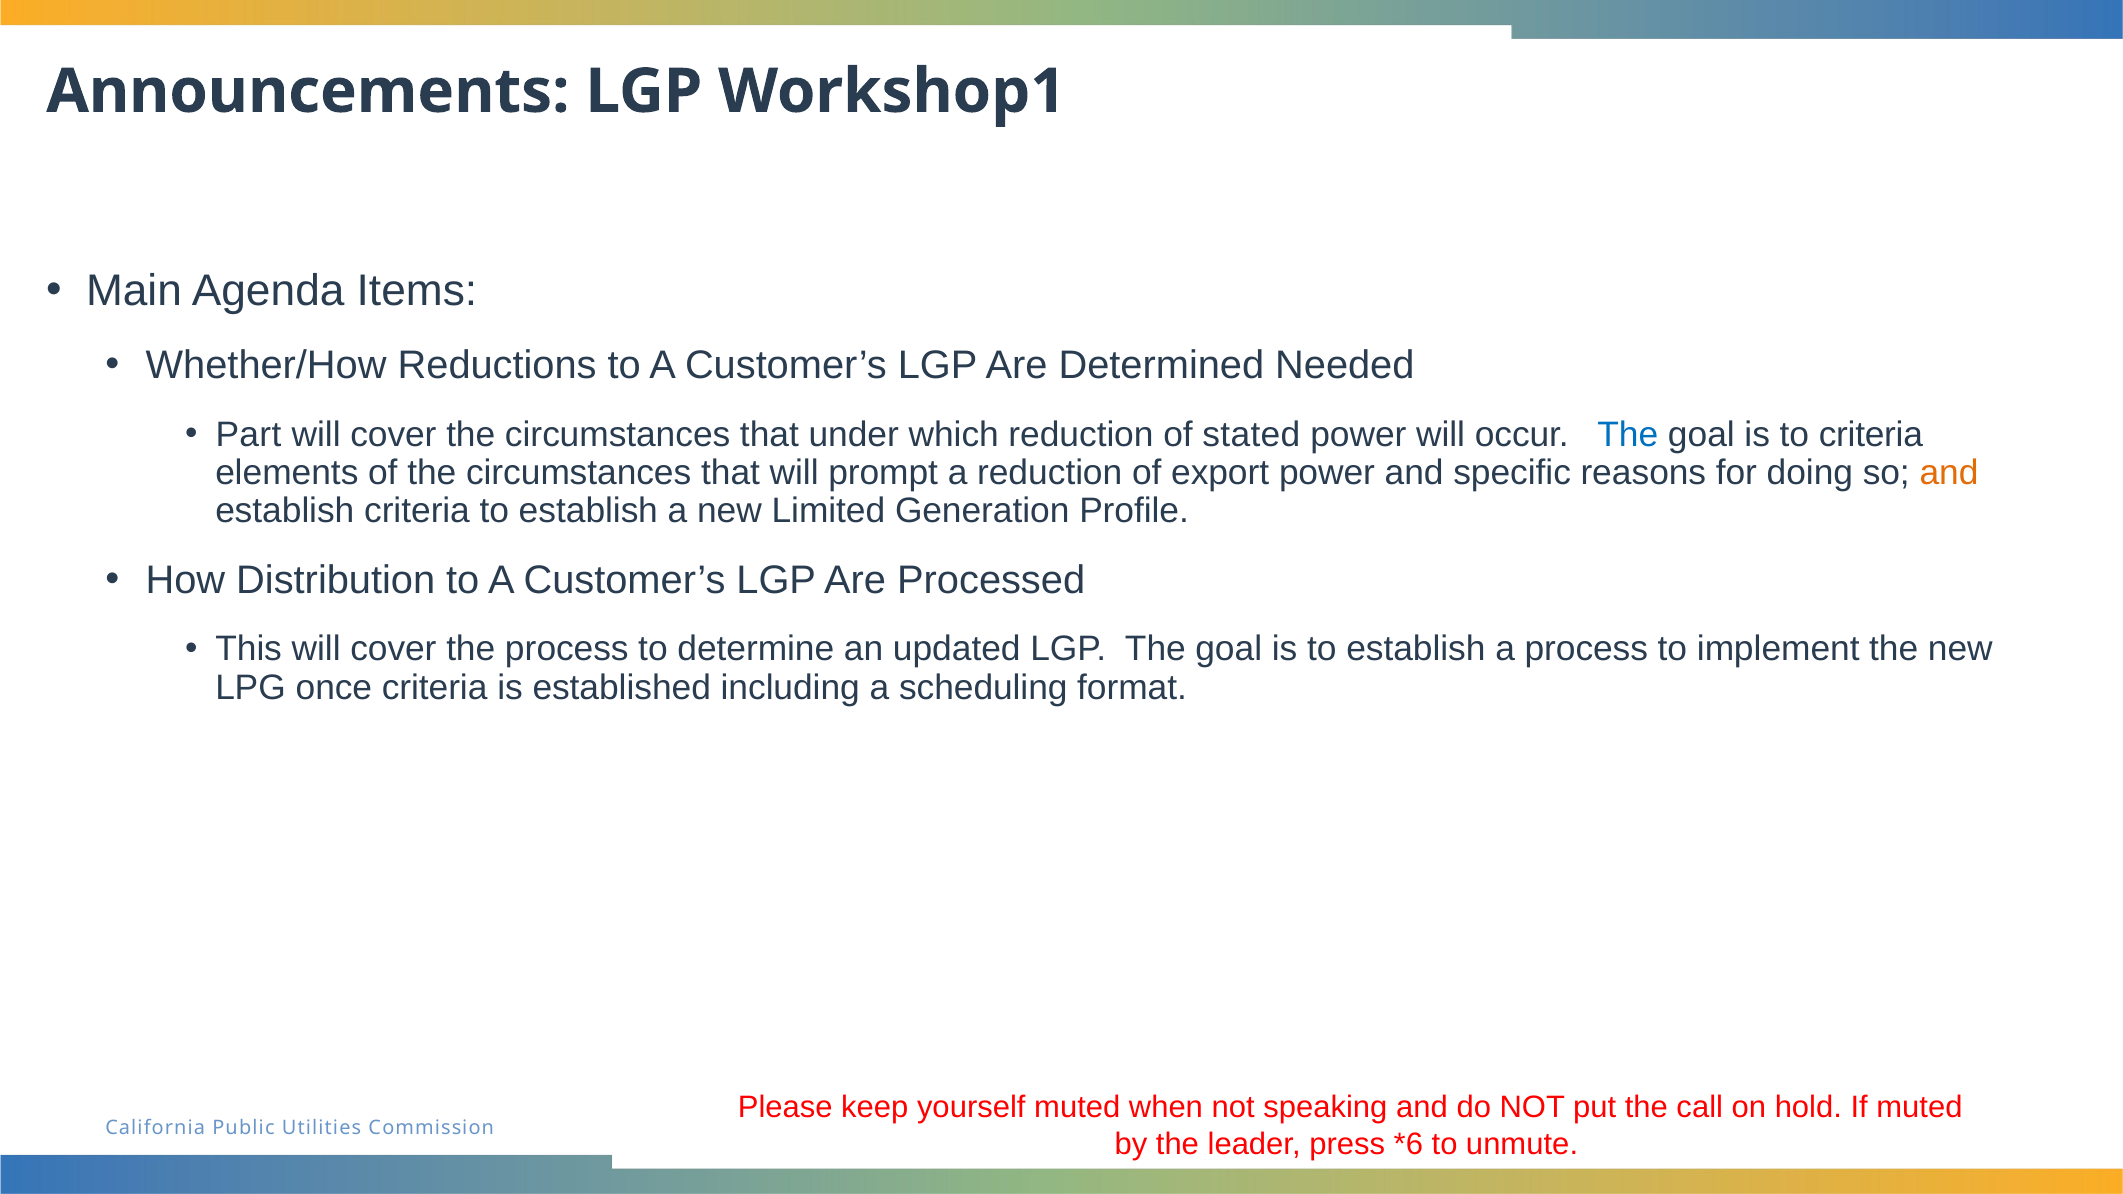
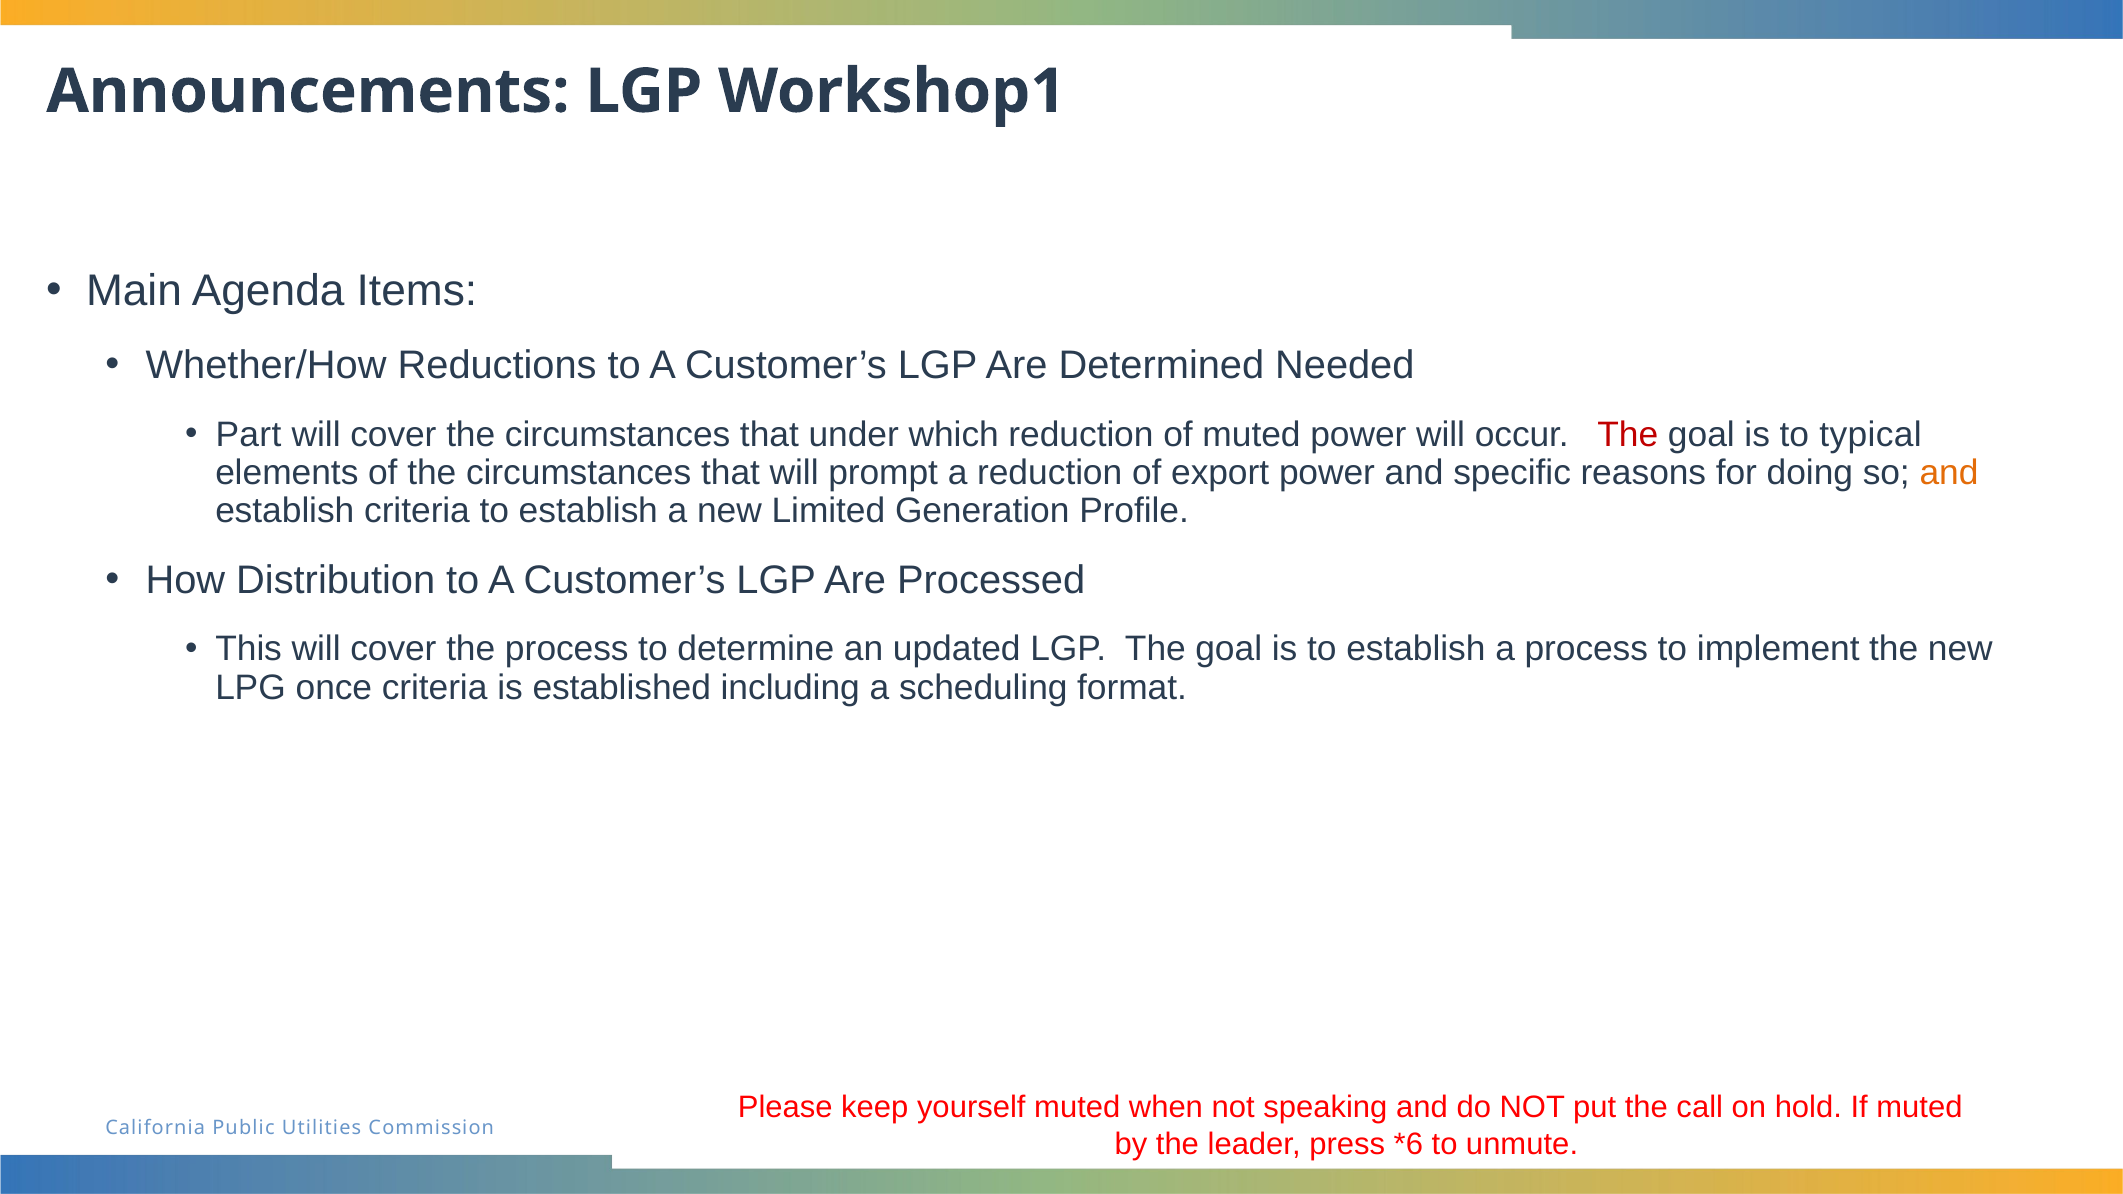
of stated: stated -> muted
The at (1628, 435) colour: blue -> red
to criteria: criteria -> typical
